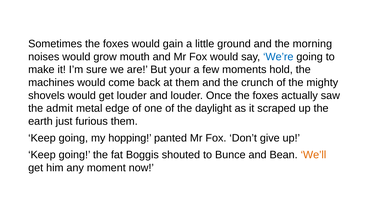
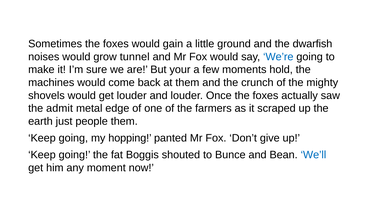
morning: morning -> dwarfish
mouth: mouth -> tunnel
daylight: daylight -> farmers
furious: furious -> people
We’ll colour: orange -> blue
